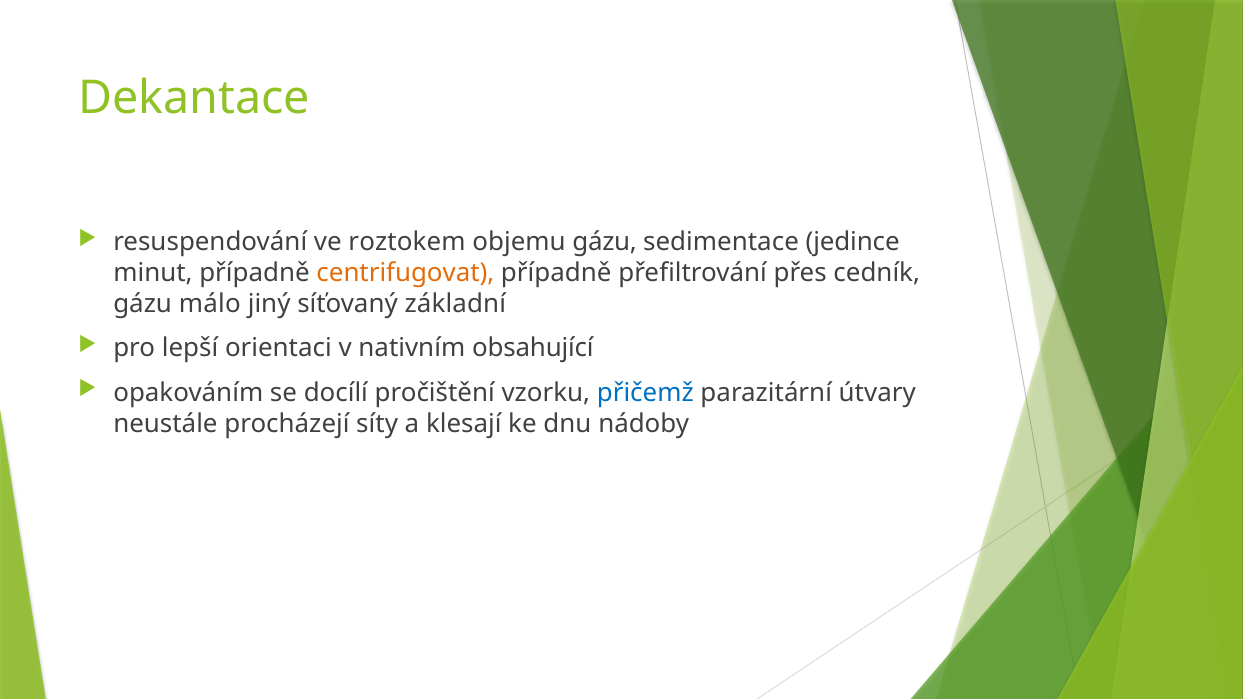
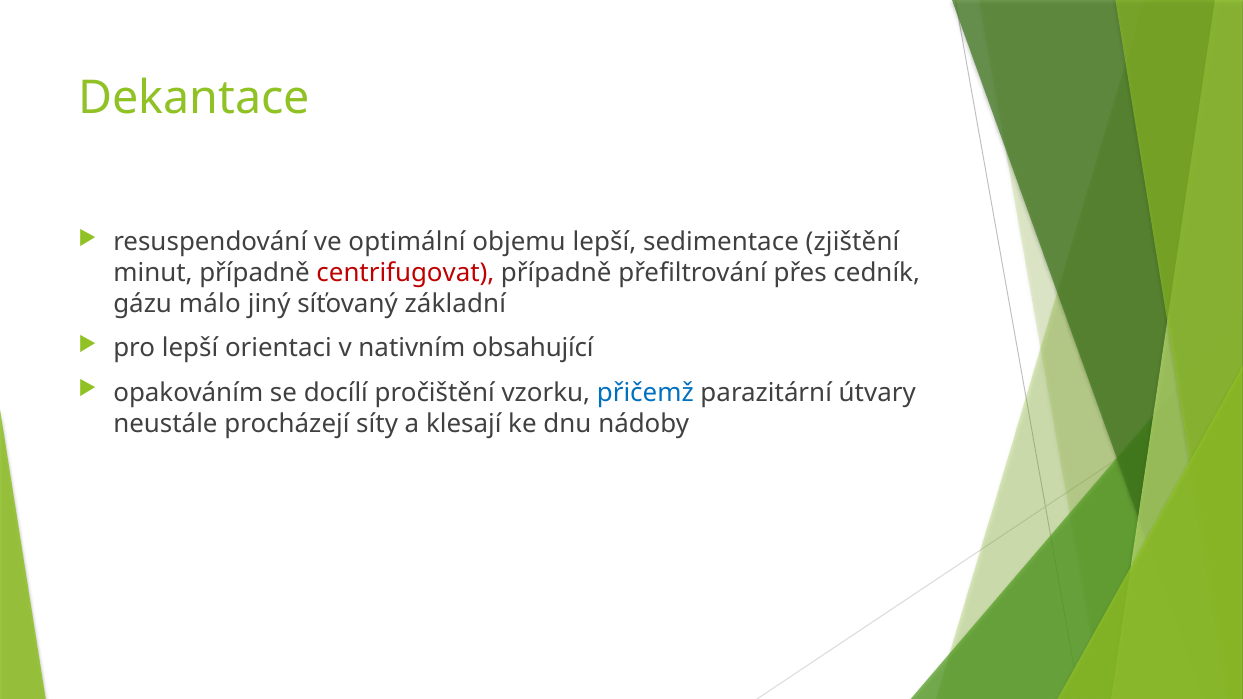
roztokem: roztokem -> optimální
objemu gázu: gázu -> lepší
jedince: jedince -> zjištění
centrifugovat colour: orange -> red
